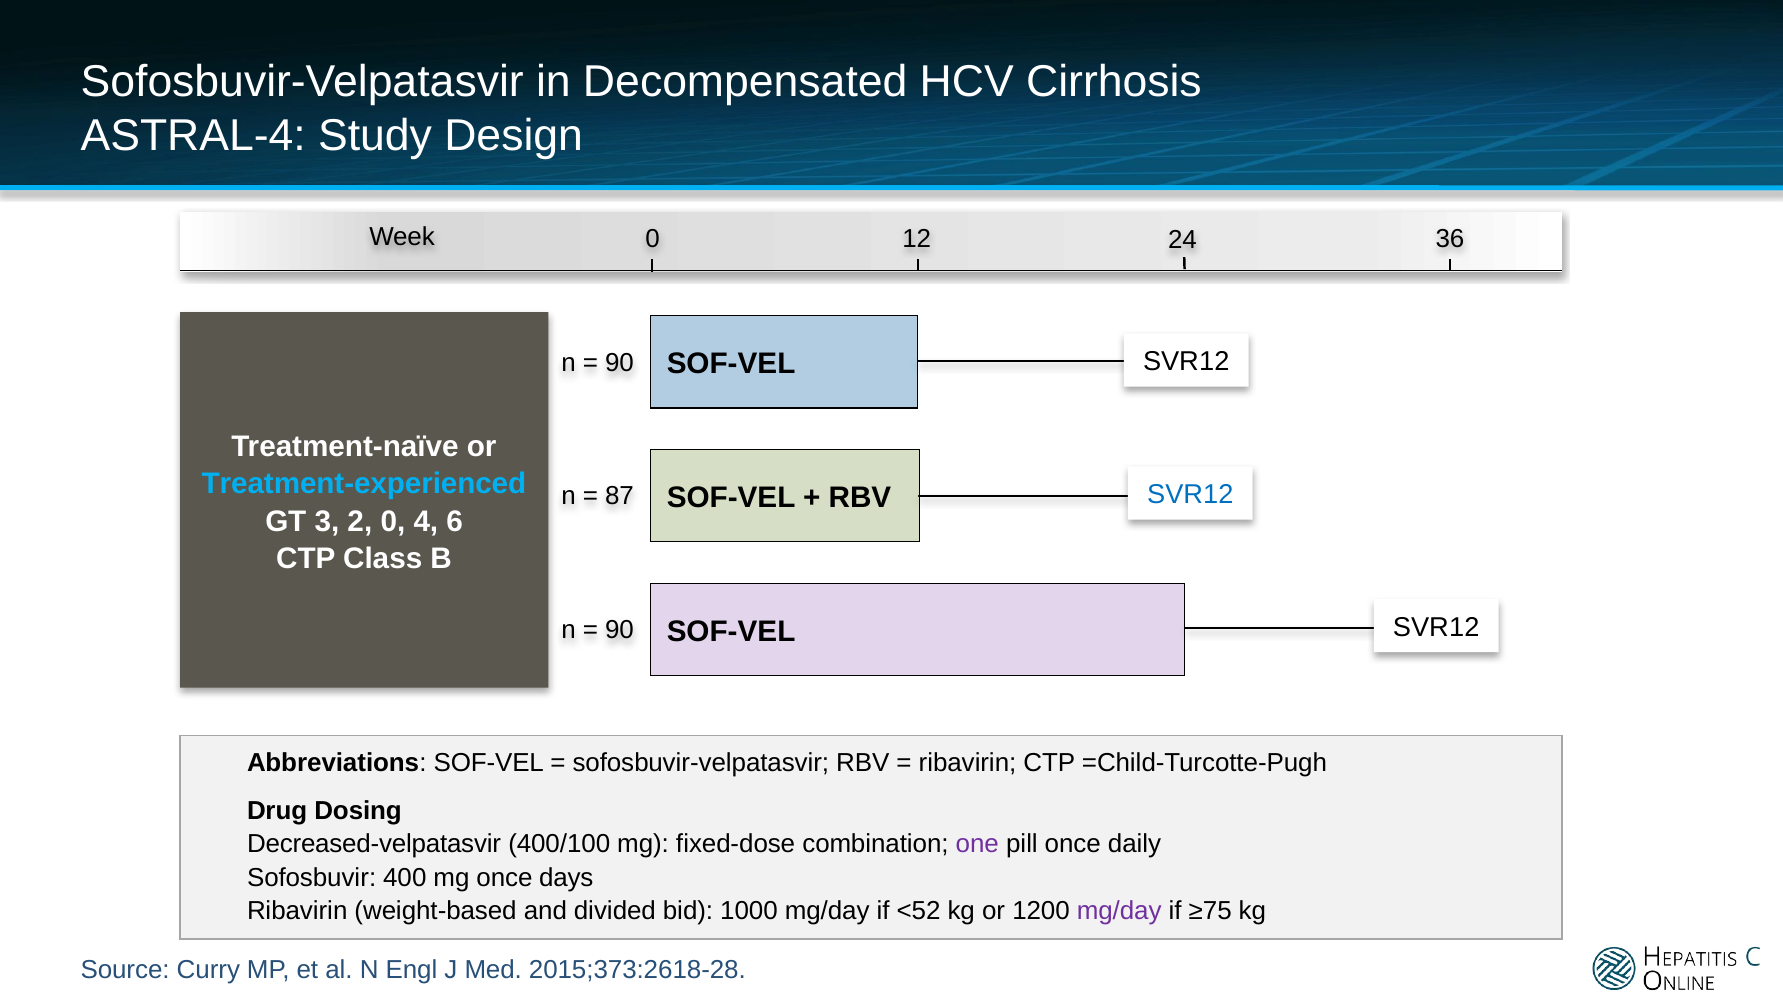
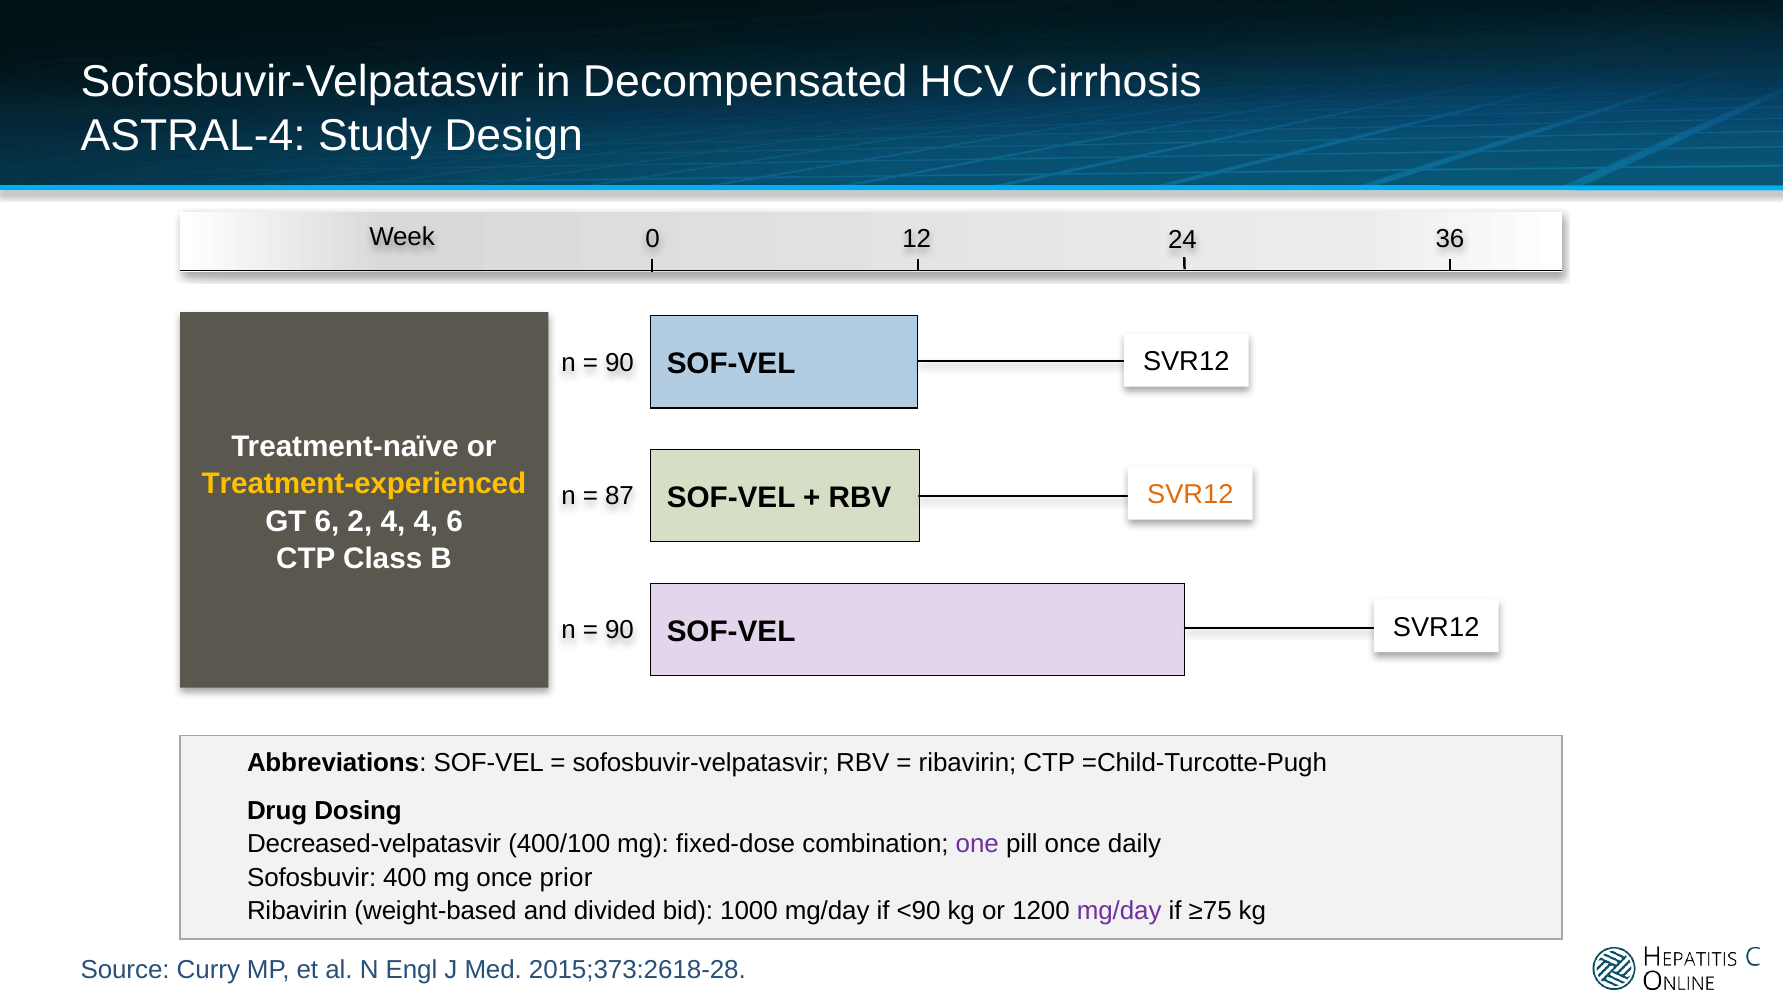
Treatment-experienced colour: light blue -> yellow
SVR12 at (1190, 495) colour: blue -> orange
GT 3: 3 -> 6
2 0: 0 -> 4
days: days -> prior
<52: <52 -> <90
